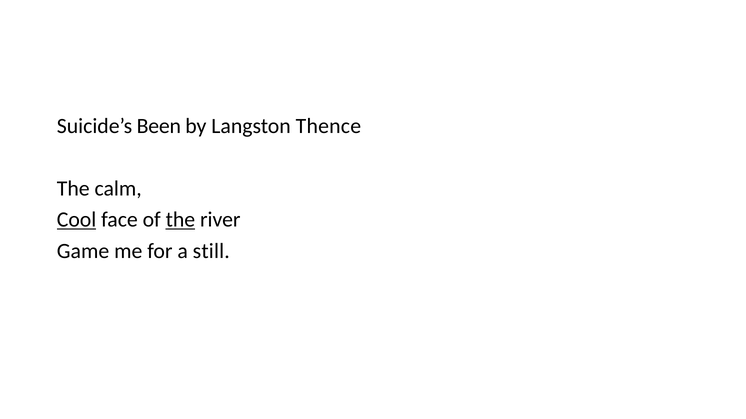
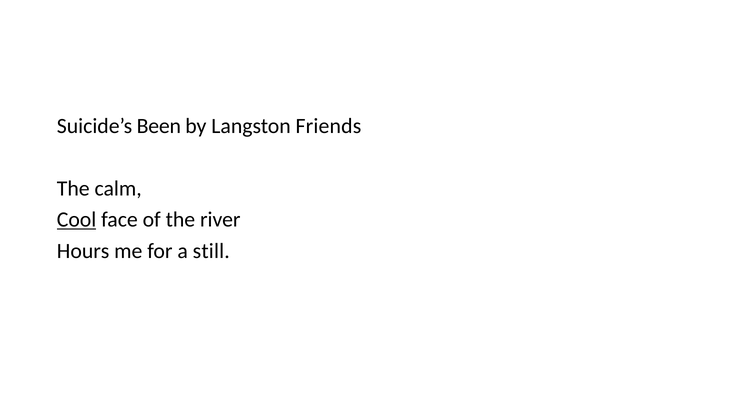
Thence: Thence -> Friends
the at (180, 220) underline: present -> none
Game: Game -> Hours
